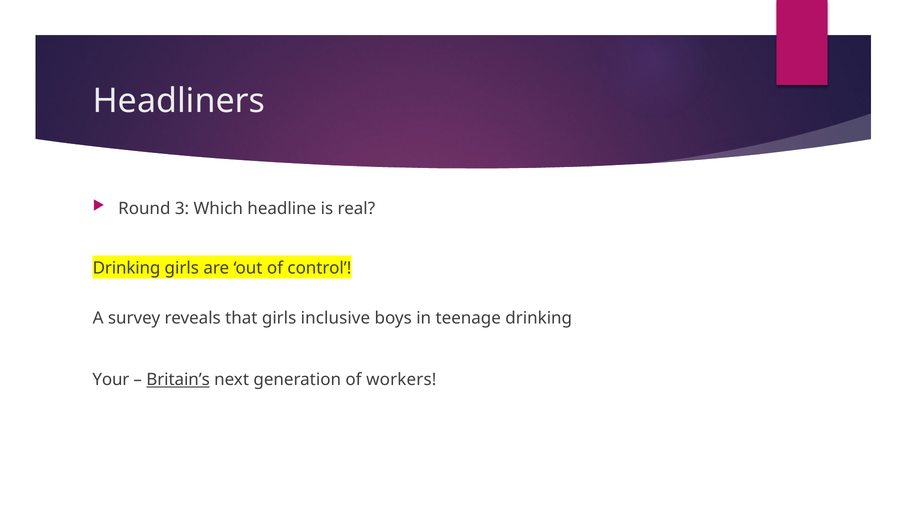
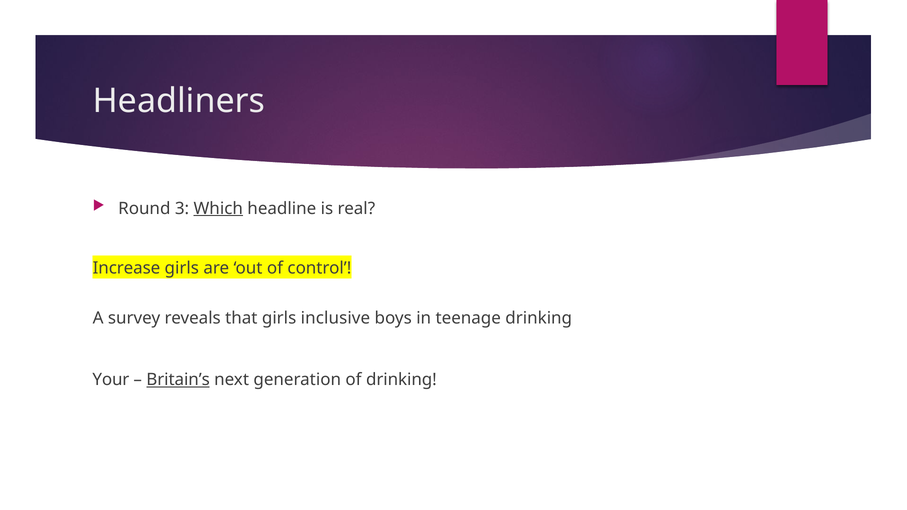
Which underline: none -> present
Drinking at (127, 268): Drinking -> Increase
of workers: workers -> drinking
